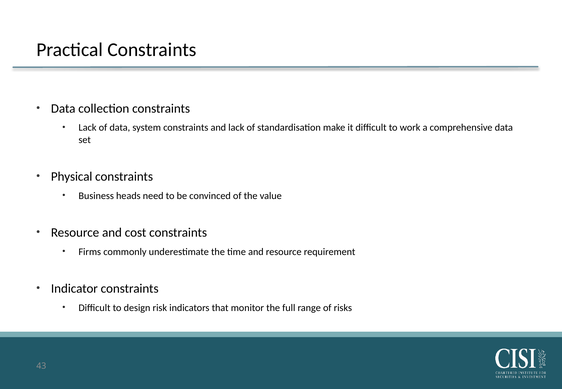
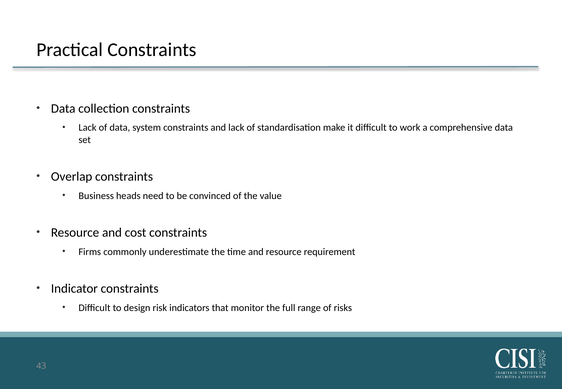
Physical: Physical -> Overlap
